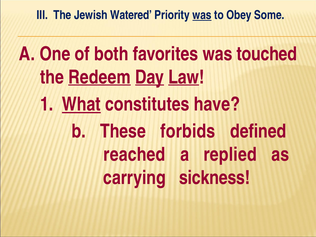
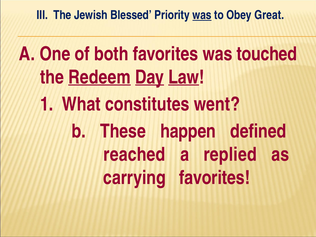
Watered: Watered -> Blessed
Some: Some -> Great
What underline: present -> none
have: have -> went
forbids: forbids -> happen
carrying sickness: sickness -> favorites
